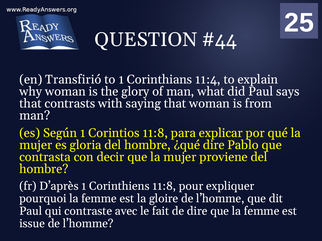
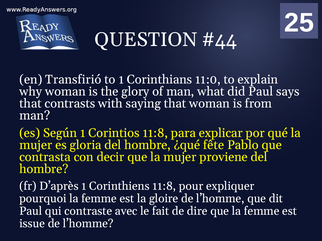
11:4: 11:4 -> 11:0
¿qué dire: dire -> fête
